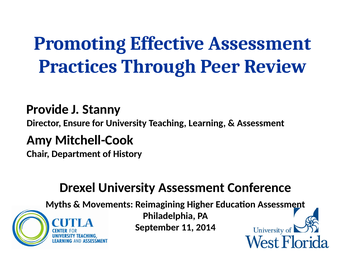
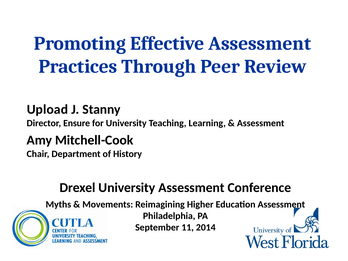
Provide: Provide -> Upload
